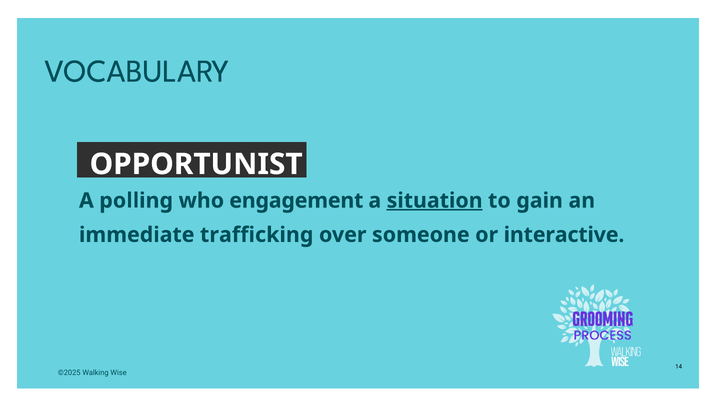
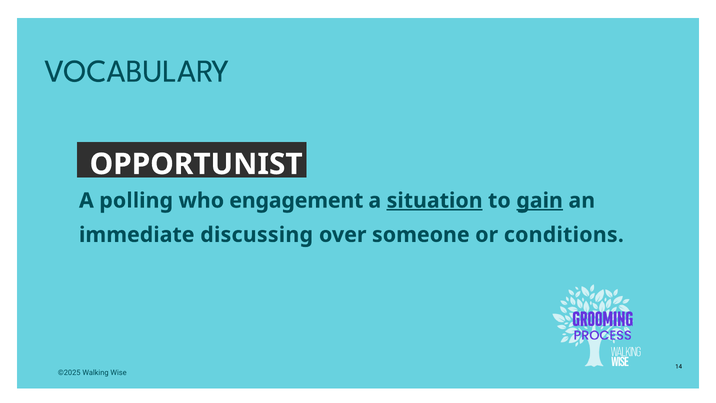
gain underline: none -> present
trafficking: trafficking -> discussing
interactive: interactive -> conditions
